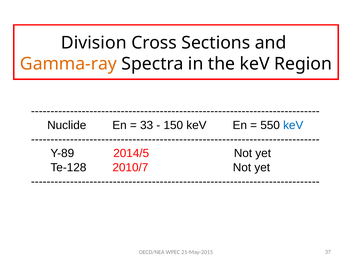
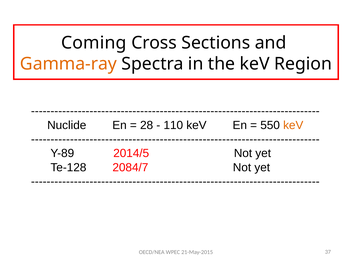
Division: Division -> Coming
33: 33 -> 28
150: 150 -> 110
keV at (293, 125) colour: blue -> orange
2010/7: 2010/7 -> 2084/7
